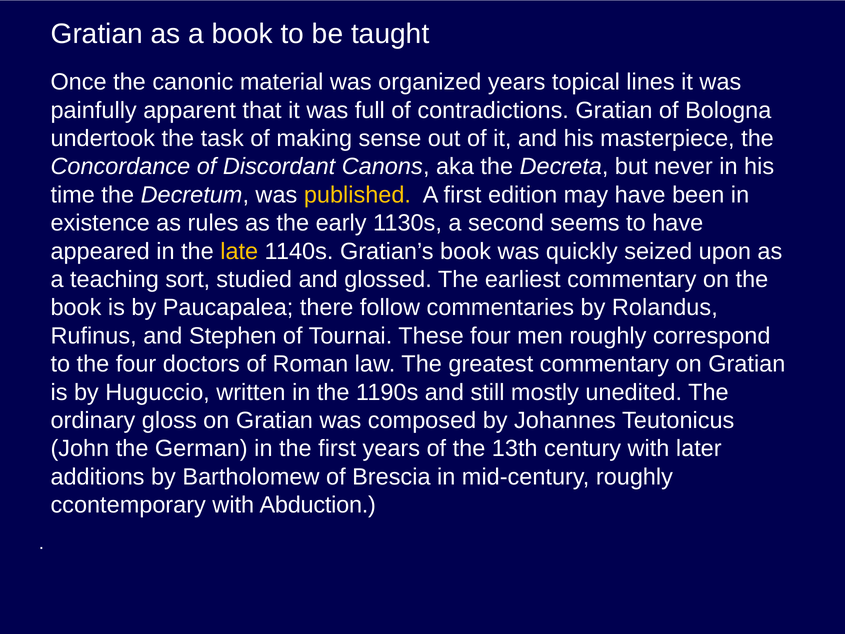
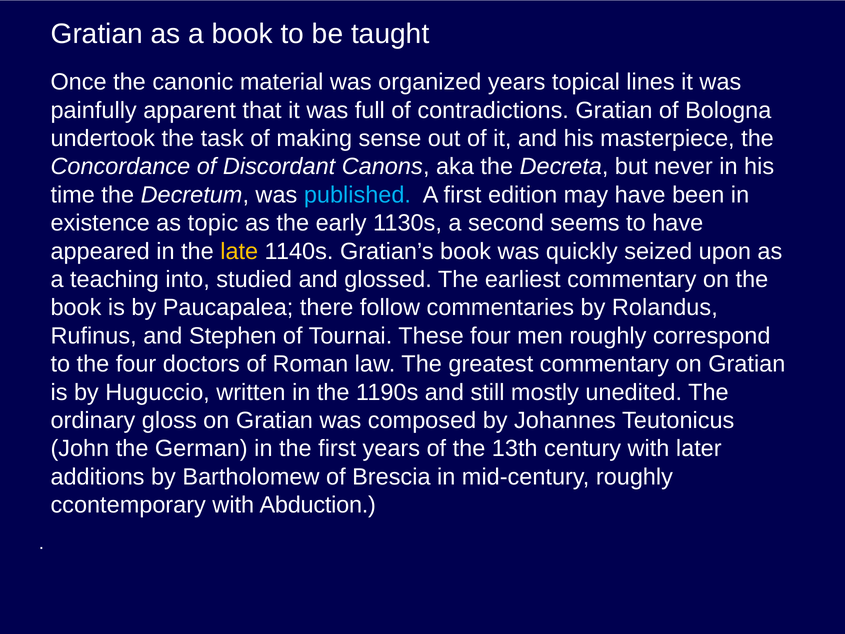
published colour: yellow -> light blue
rules: rules -> topic
sort: sort -> into
